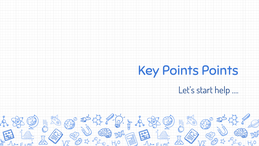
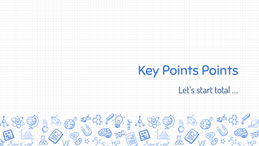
help: help -> total
